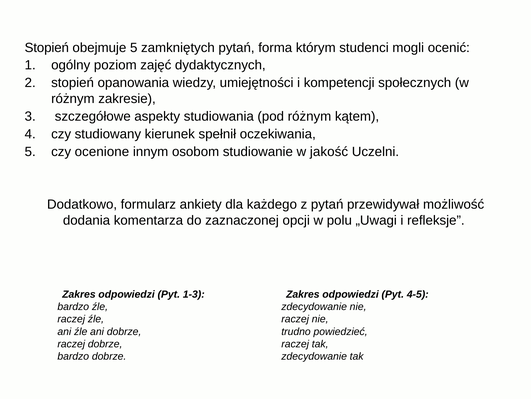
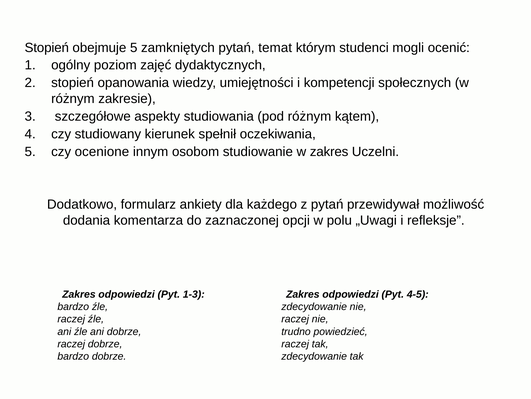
forma: forma -> temat
w jakość: jakość -> zakres
